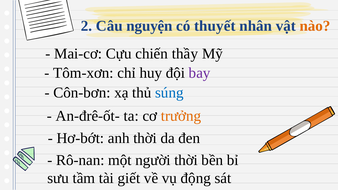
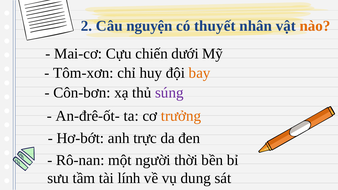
thầy: thầy -> dưới
bay colour: purple -> orange
súng colour: blue -> purple
anh thời: thời -> trực
giết: giết -> lính
động: động -> dung
